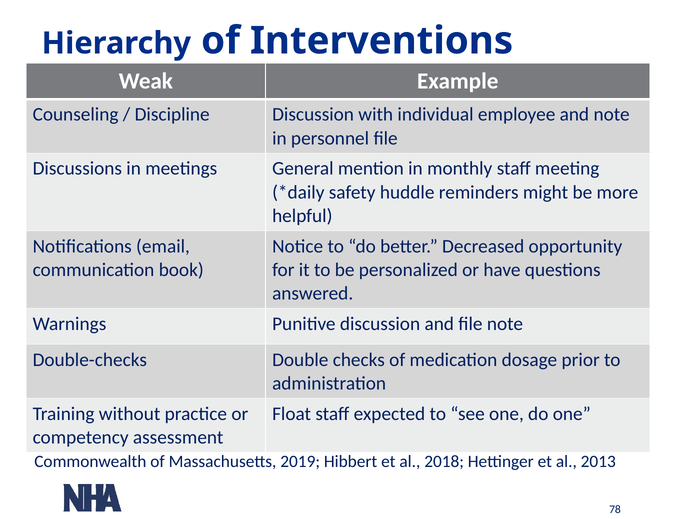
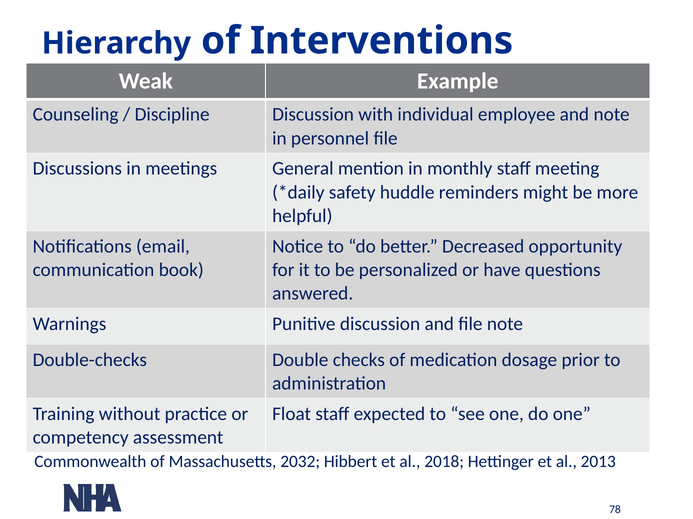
2019: 2019 -> 2032
